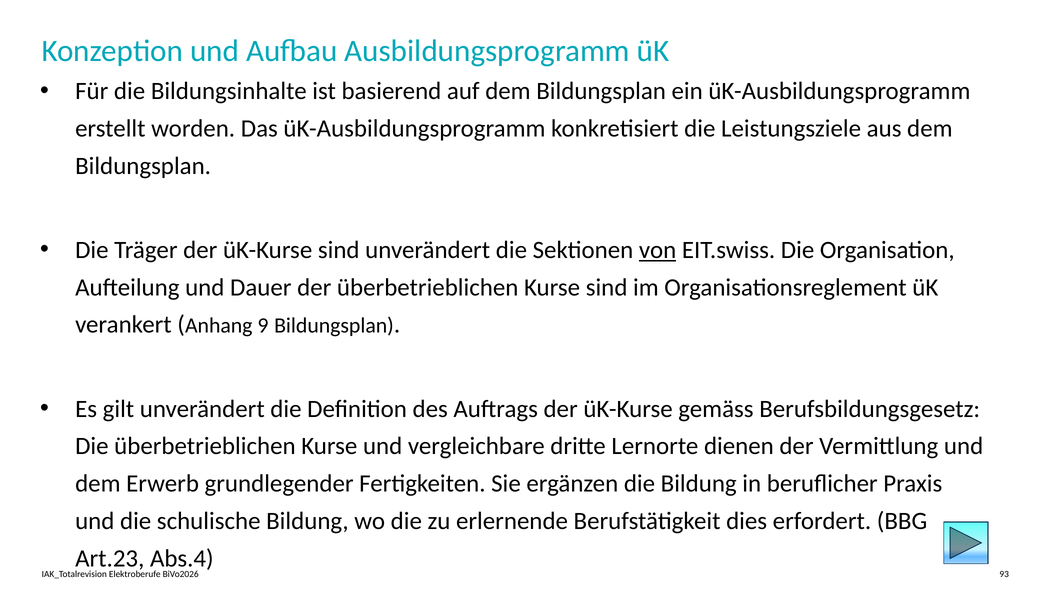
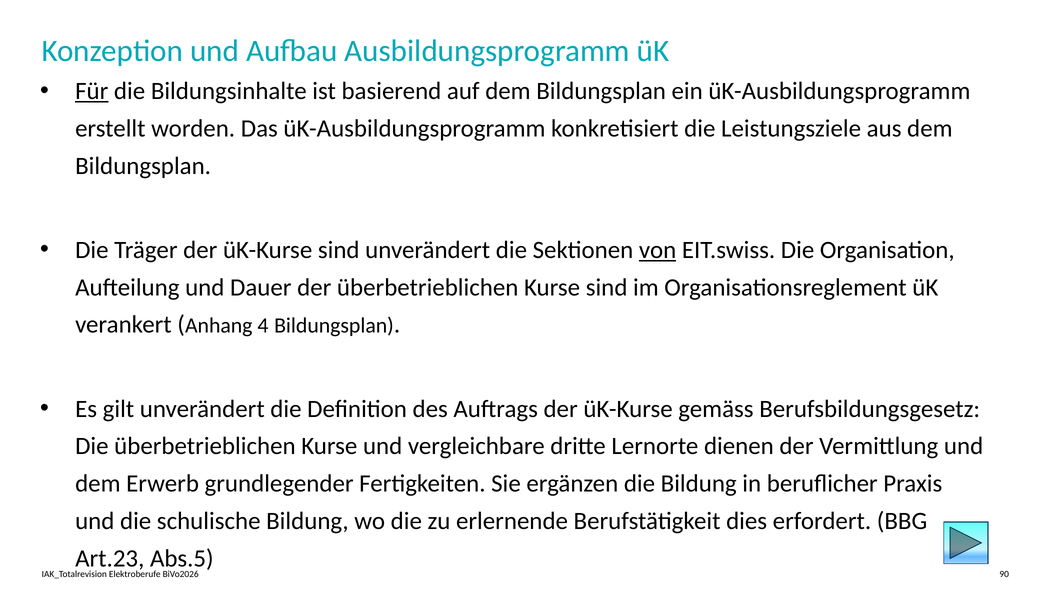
Für underline: none -> present
9: 9 -> 4
Abs.4: Abs.4 -> Abs.5
93: 93 -> 90
